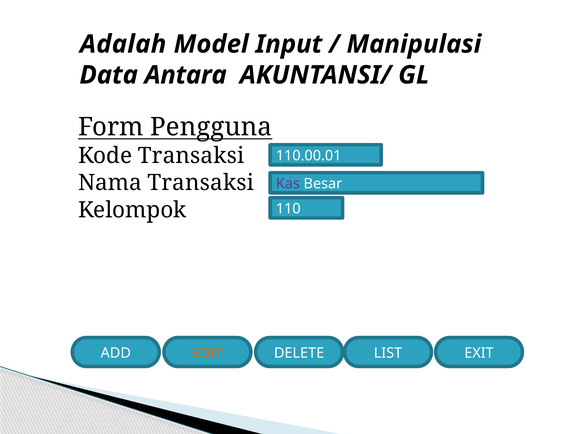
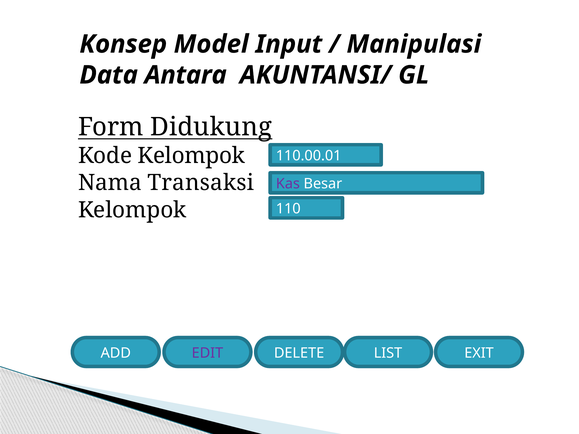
Adalah: Adalah -> Konsep
Pengguna: Pengguna -> Didukung
Kode Transaksi: Transaksi -> Kelompok
EDIT colour: orange -> purple
